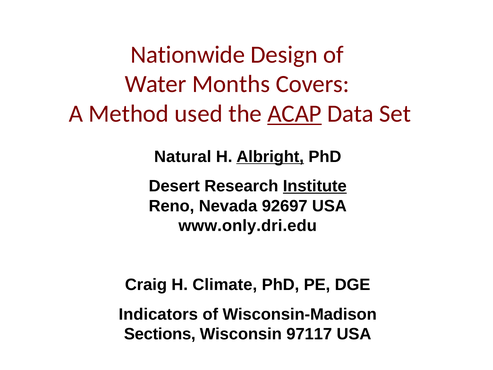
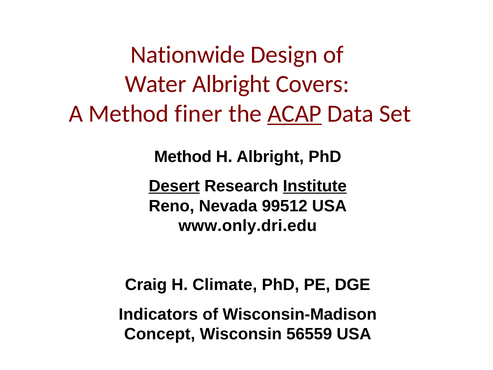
Water Months: Months -> Albright
used: used -> finer
Natural at (183, 156): Natural -> Method
Albright at (270, 156) underline: present -> none
Desert underline: none -> present
92697: 92697 -> 99512
Sections: Sections -> Concept
97117: 97117 -> 56559
